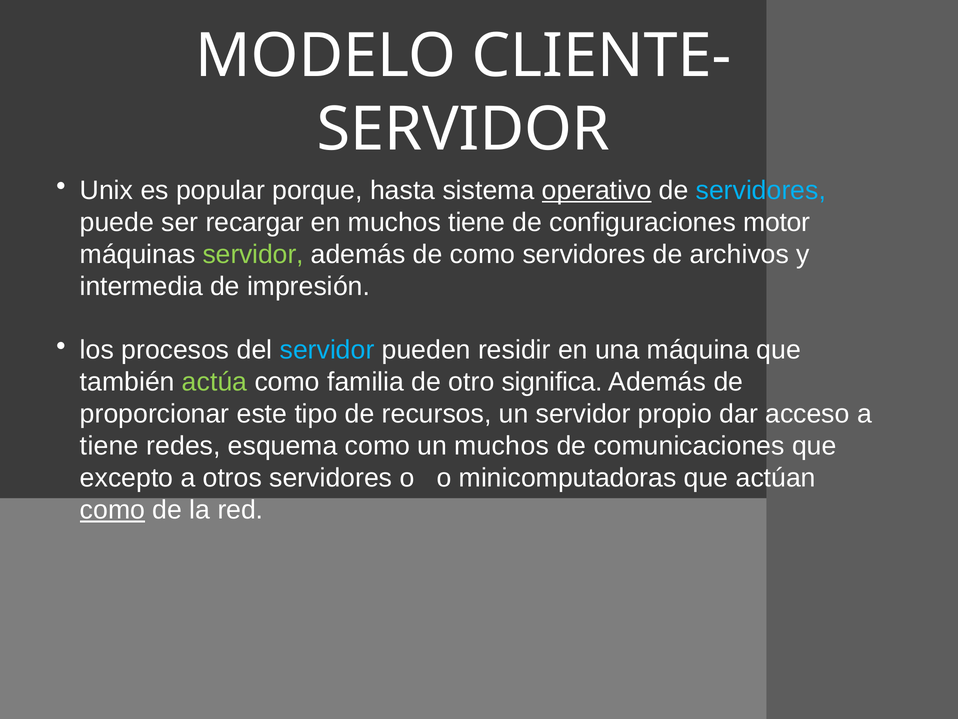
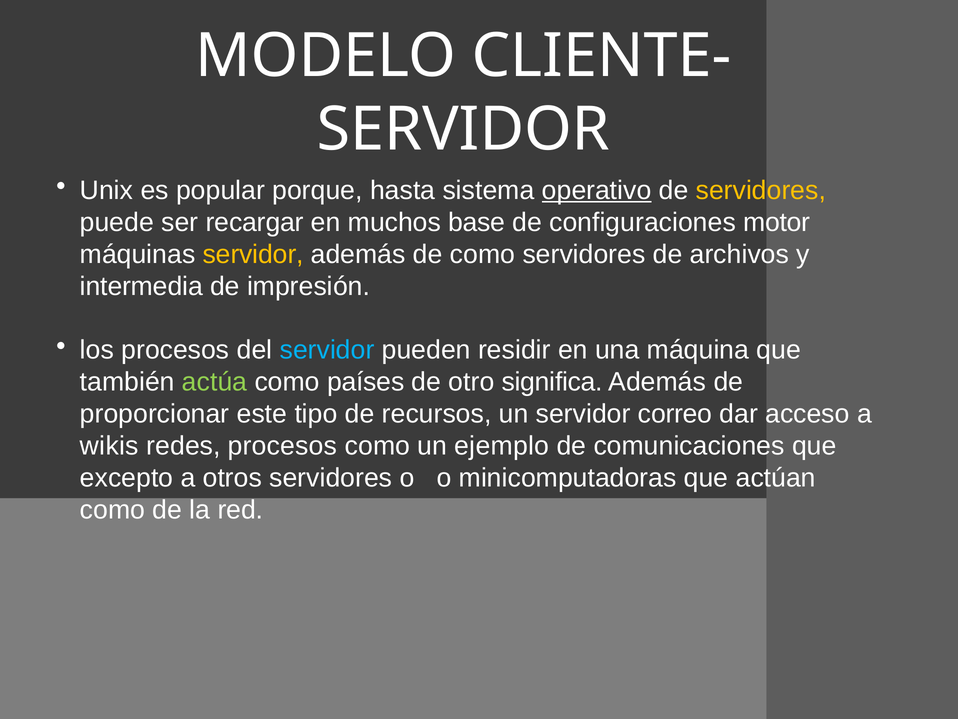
servidores at (761, 190) colour: light blue -> yellow
muchos tiene: tiene -> base
servidor at (253, 254) colour: light green -> yellow
familia: familia -> países
propio: propio -> correo
tiene at (109, 446): tiene -> wikis
redes esquema: esquema -> procesos
un muchos: muchos -> ejemplo
como at (112, 510) underline: present -> none
